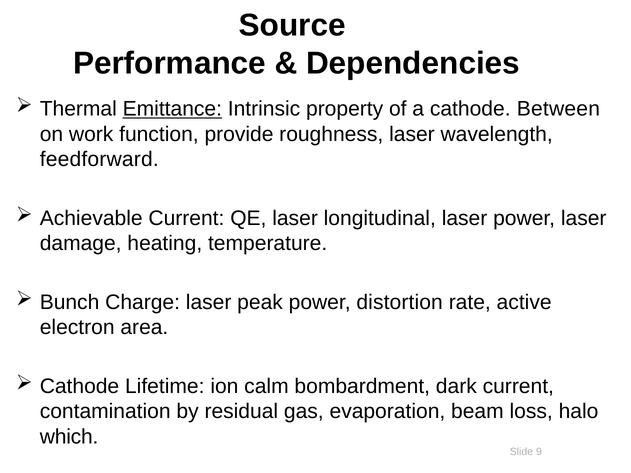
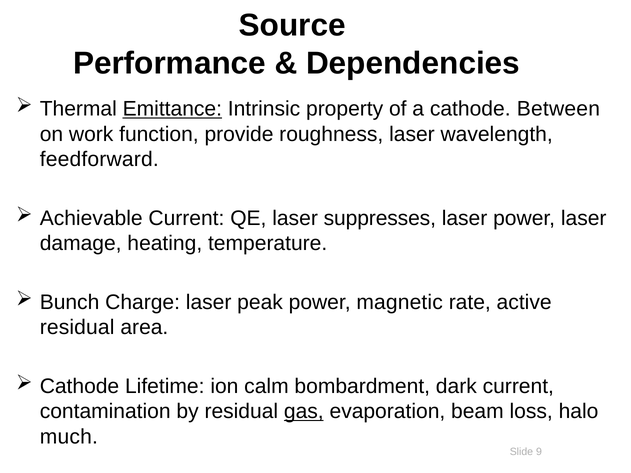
longitudinal: longitudinal -> suppresses
distortion: distortion -> magnetic
electron at (77, 328): electron -> residual
gas underline: none -> present
which: which -> much
